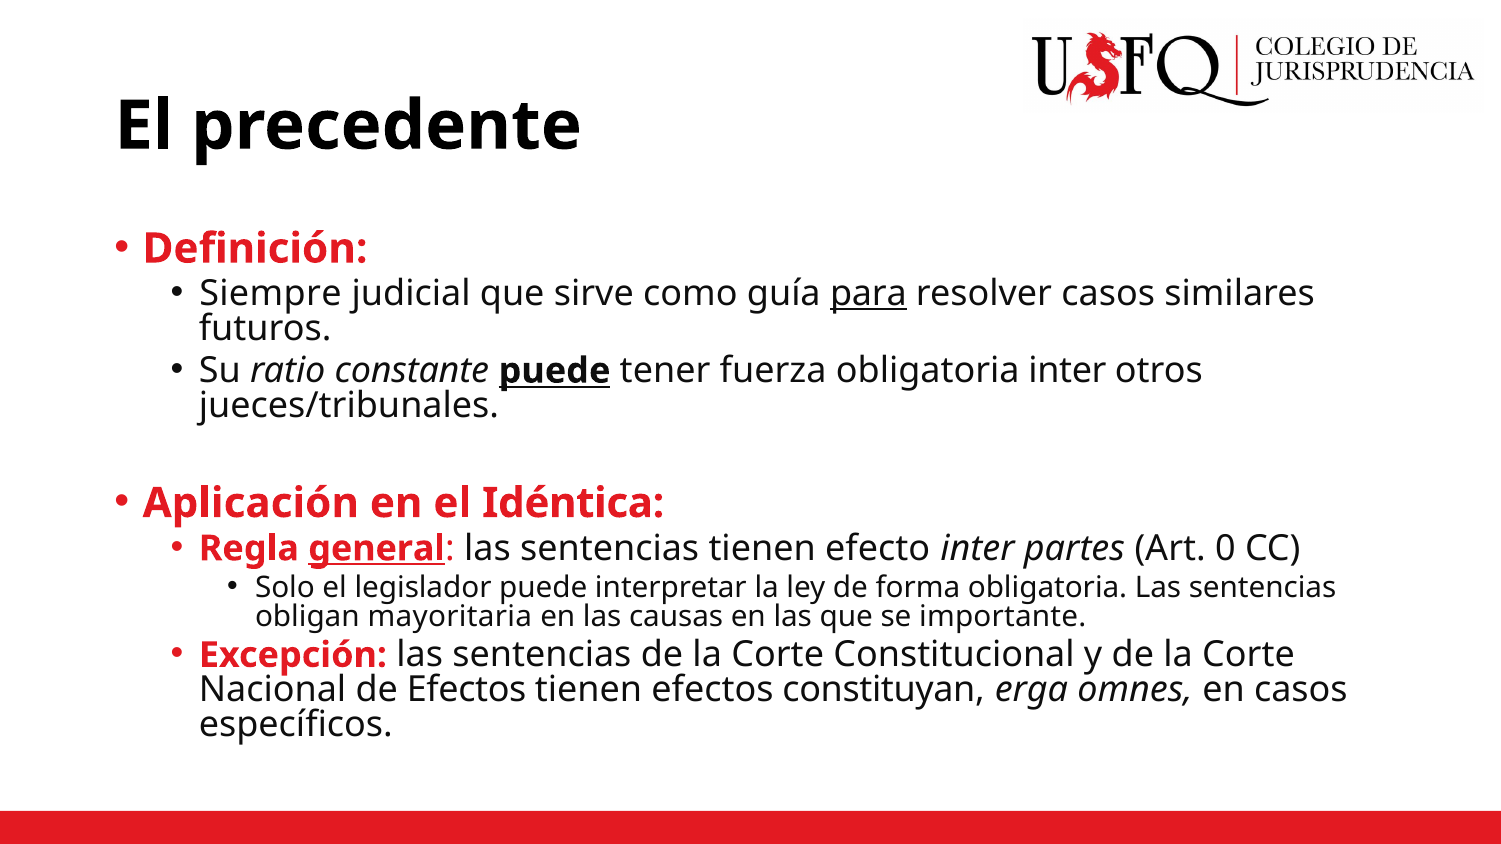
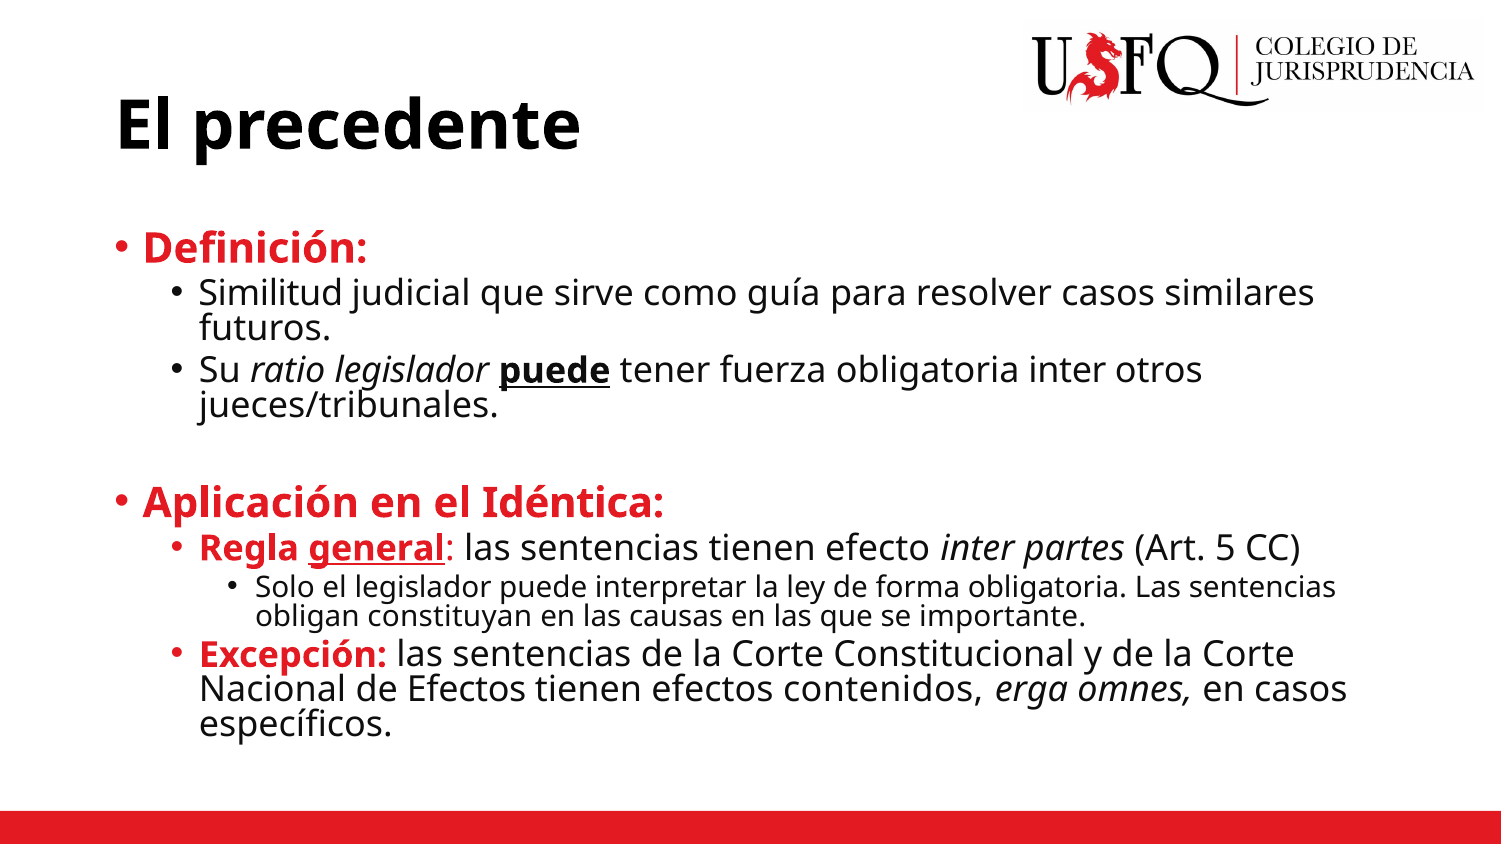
Siempre: Siempre -> Similitud
para underline: present -> none
ratio constante: constante -> legislador
0: 0 -> 5
mayoritaria: mayoritaria -> constituyan
constituyan: constituyan -> contenidos
